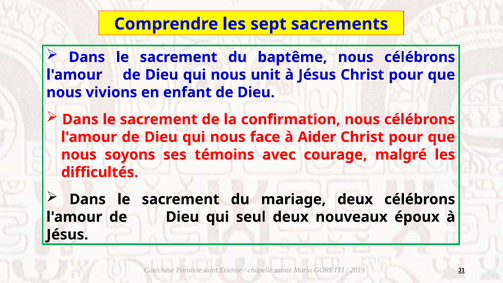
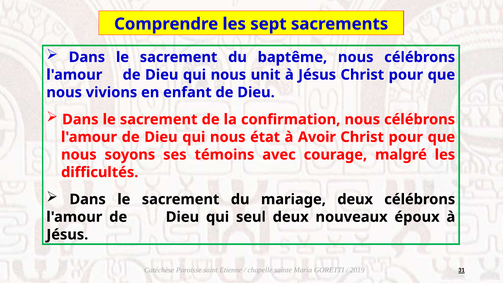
face: face -> état
Aider: Aider -> Avoir
